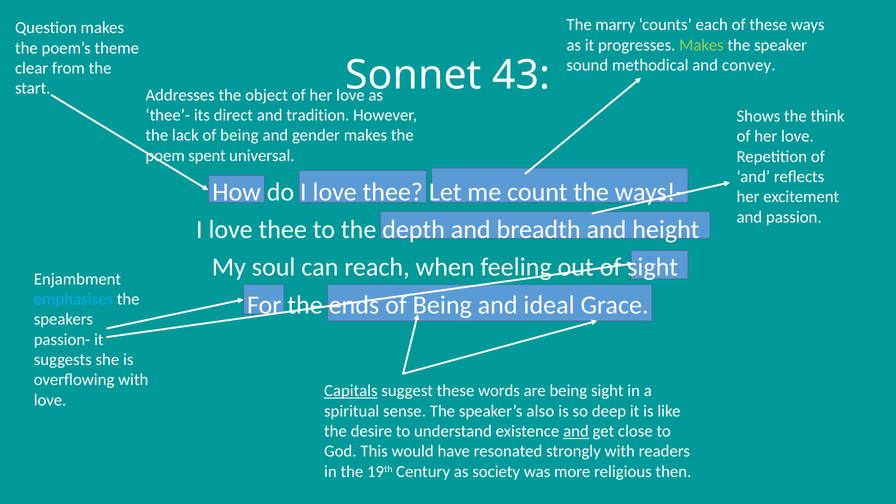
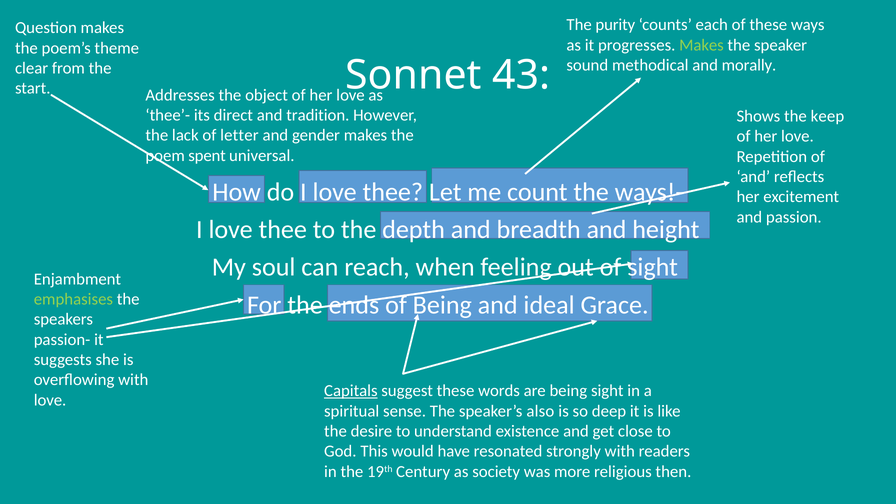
marry: marry -> purity
convey: convey -> morally
think: think -> keep
lack of being: being -> letter
emphasises colour: light blue -> light green
and at (576, 431) underline: present -> none
